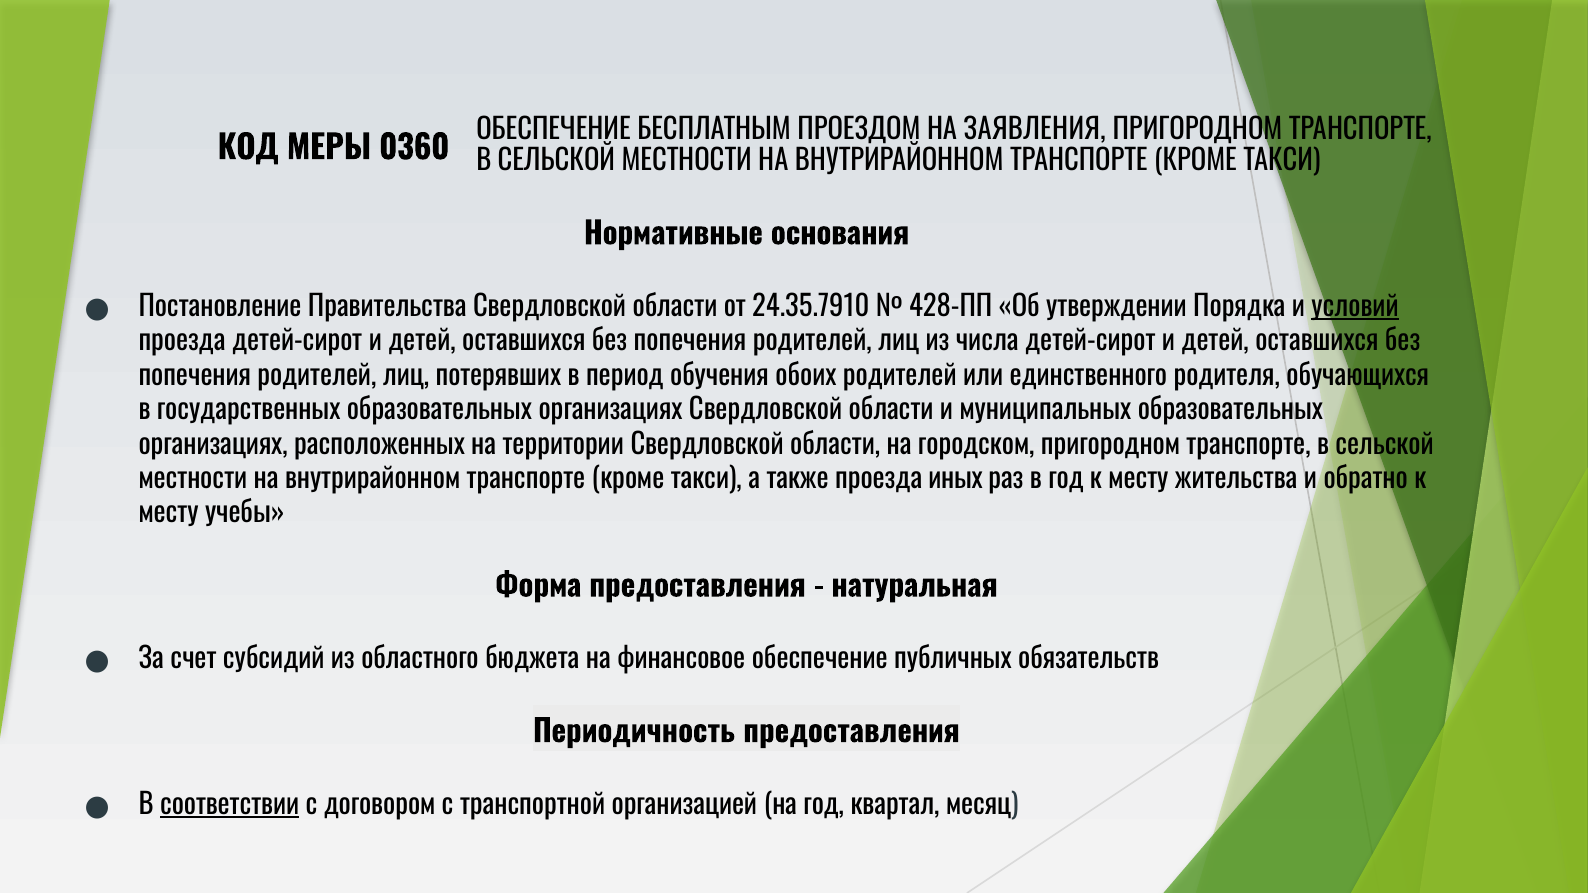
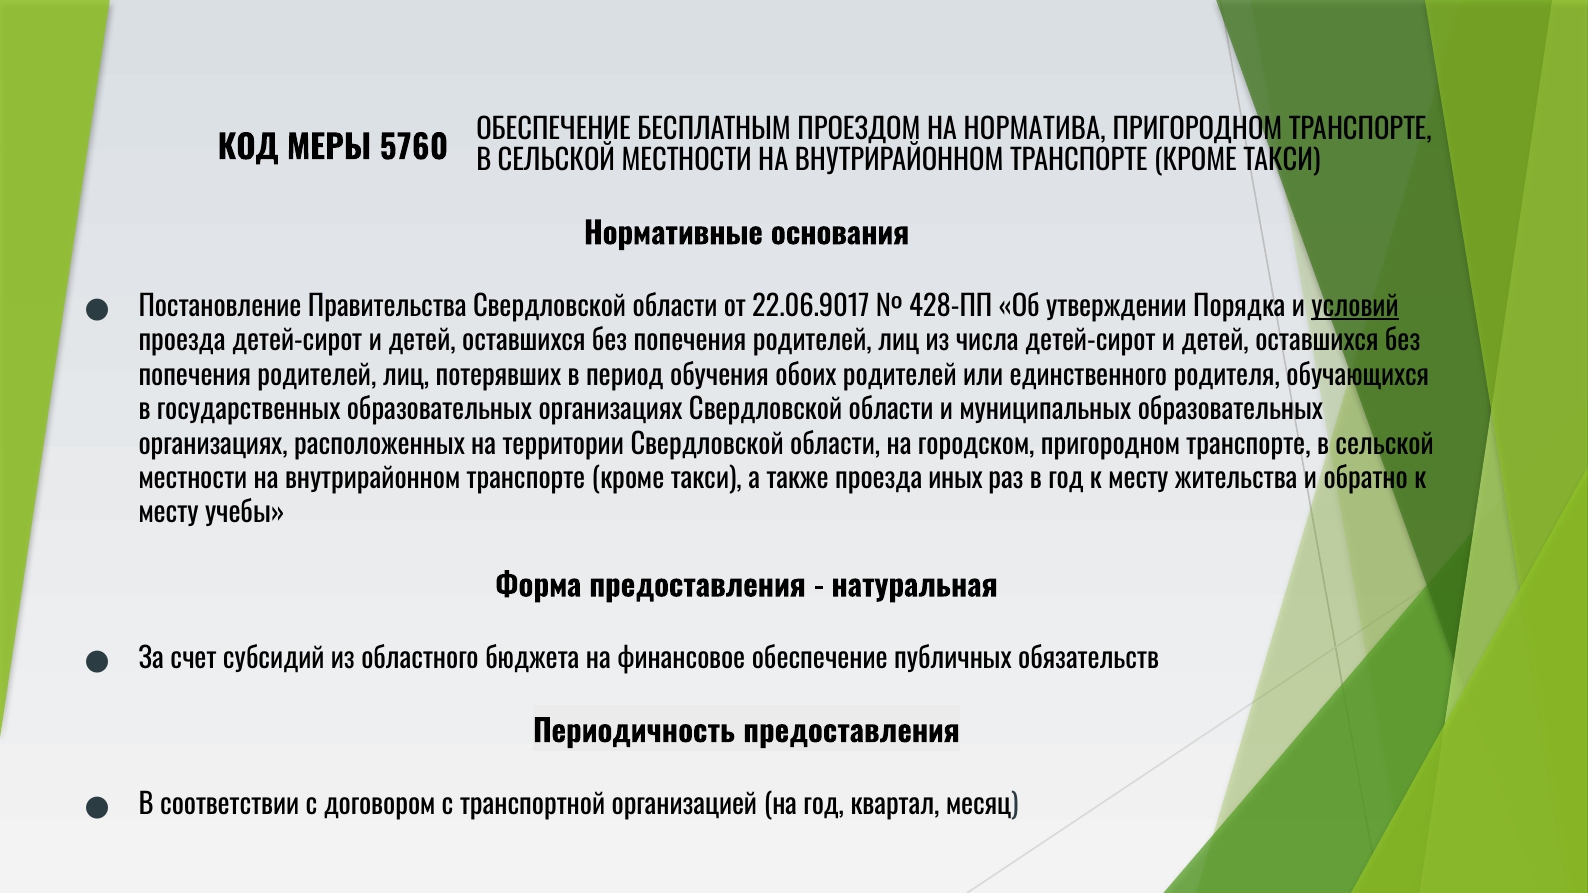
ЗАЯВЛЕНИЯ: ЗАЯВЛЕНИЯ -> НОРМАТИВА
0360: 0360 -> 5760
24.35.7910: 24.35.7910 -> 22.06.9017
соответствии underline: present -> none
